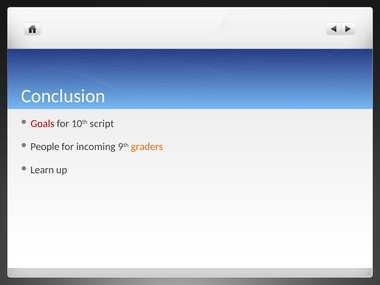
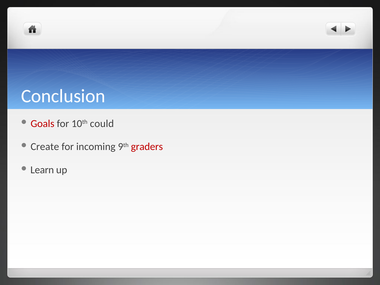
script: script -> could
People: People -> Create
graders colour: orange -> red
